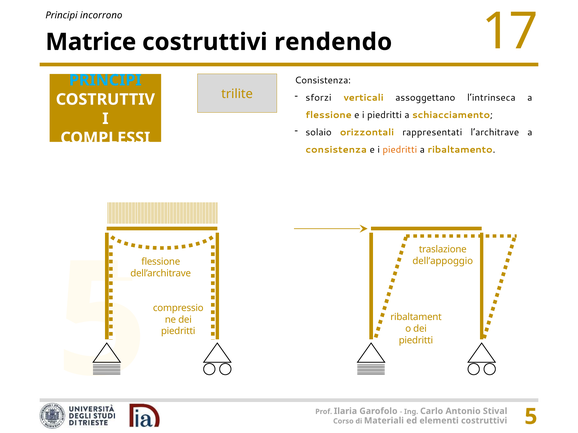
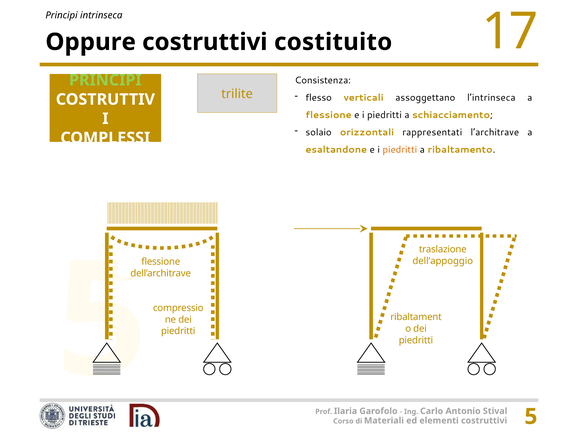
incorrono: incorrono -> intrinseca
Matrice: Matrice -> Oppure
rendendo: rendendo -> costituito
PRINCIPI at (105, 80) colour: light blue -> light green
sforzi: sforzi -> flesso
consistenza at (336, 150): consistenza -> esaltandone
